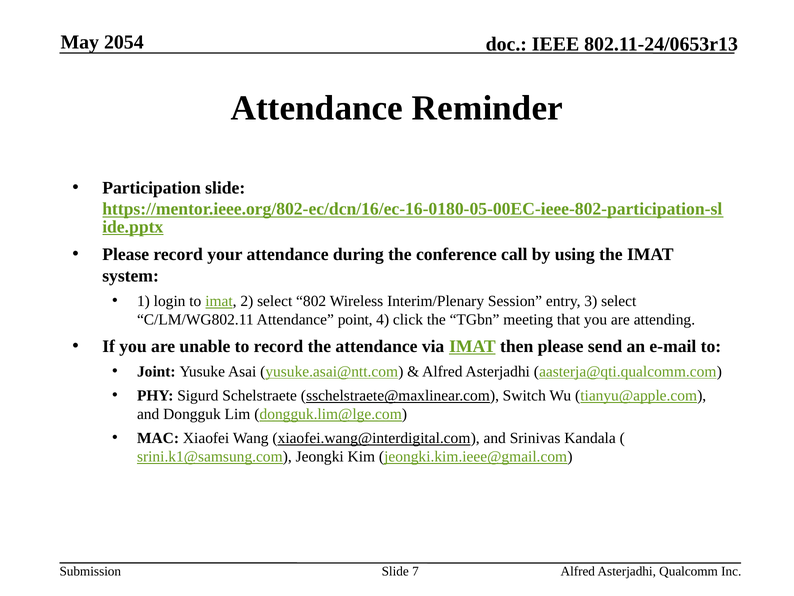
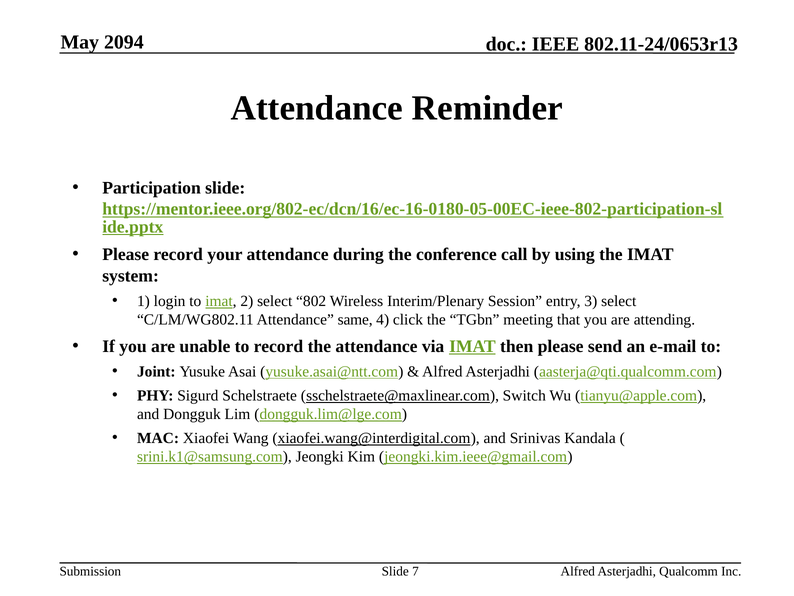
2054: 2054 -> 2094
point: point -> same
